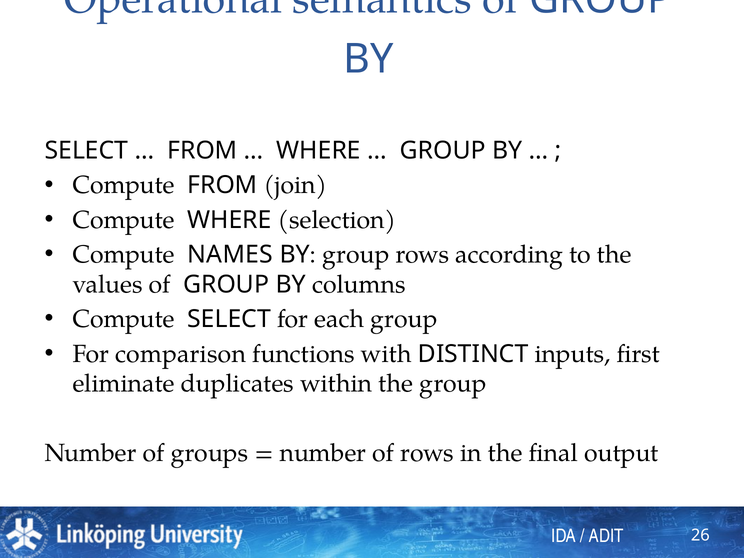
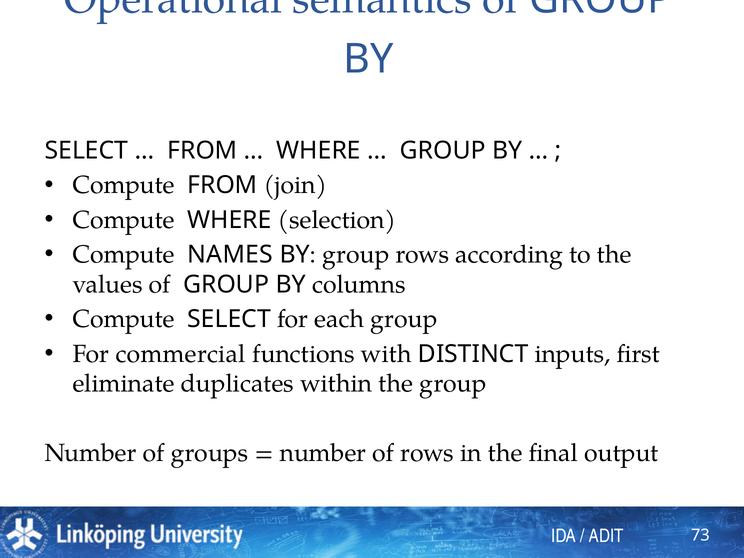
comparison: comparison -> commercial
26: 26 -> 73
